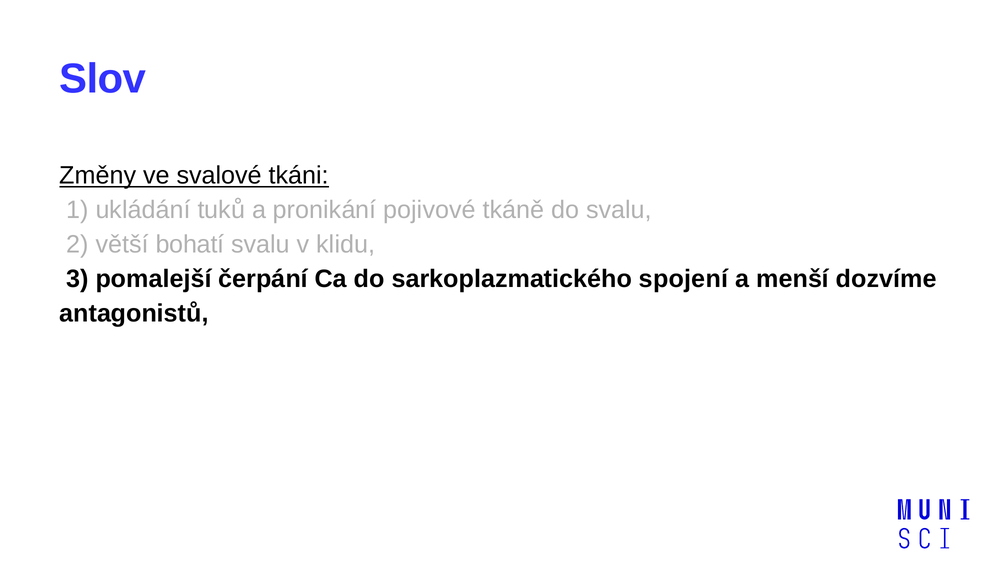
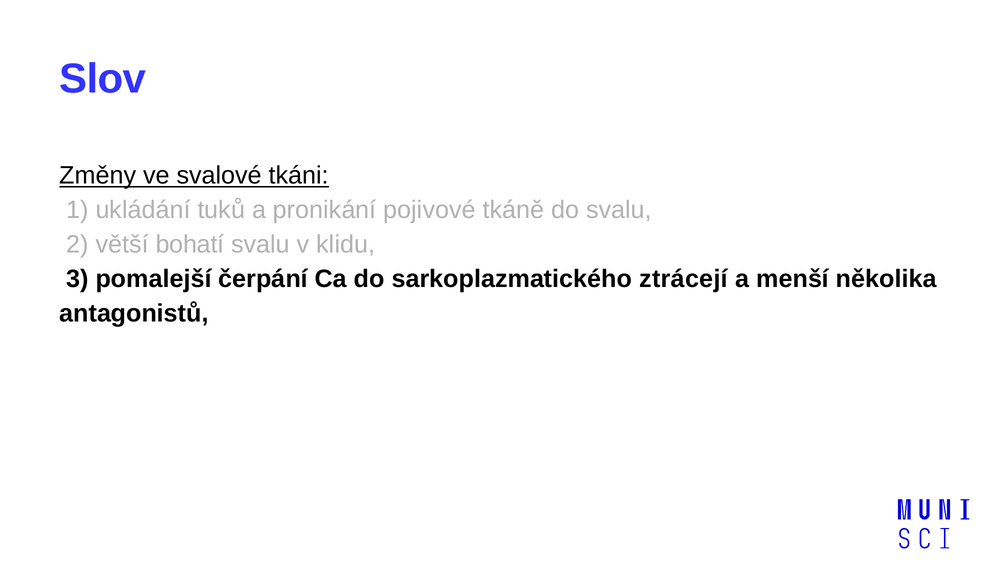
spojení: spojení -> ztrácejí
dozvíme: dozvíme -> několika
